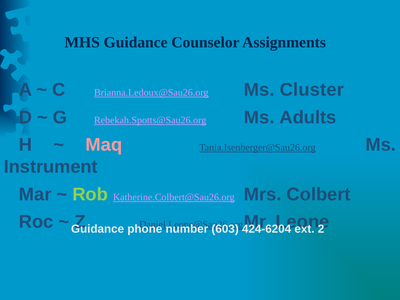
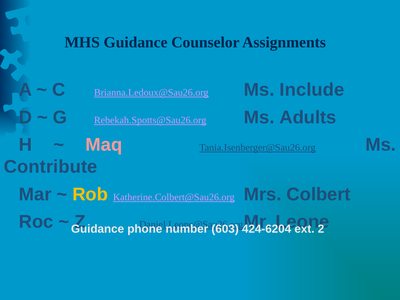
Cluster: Cluster -> Include
Instrument: Instrument -> Contribute
Rob colour: light green -> yellow
